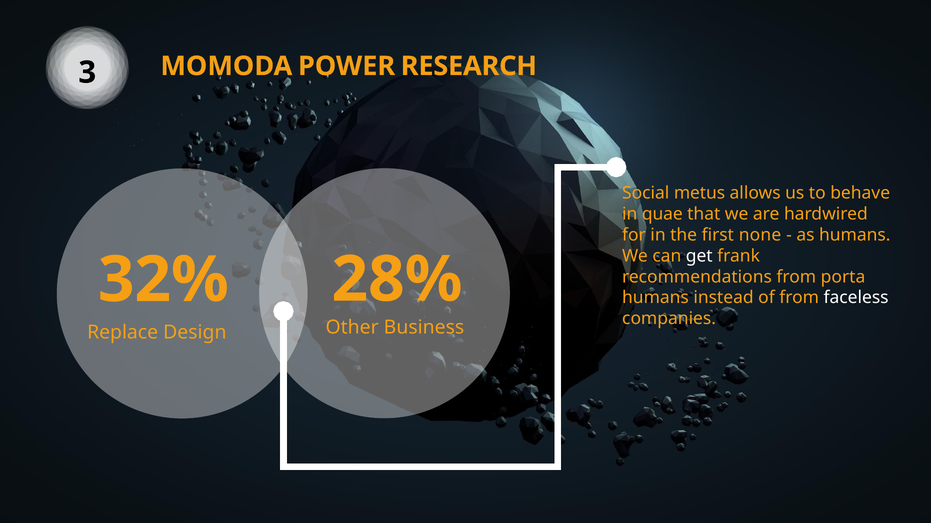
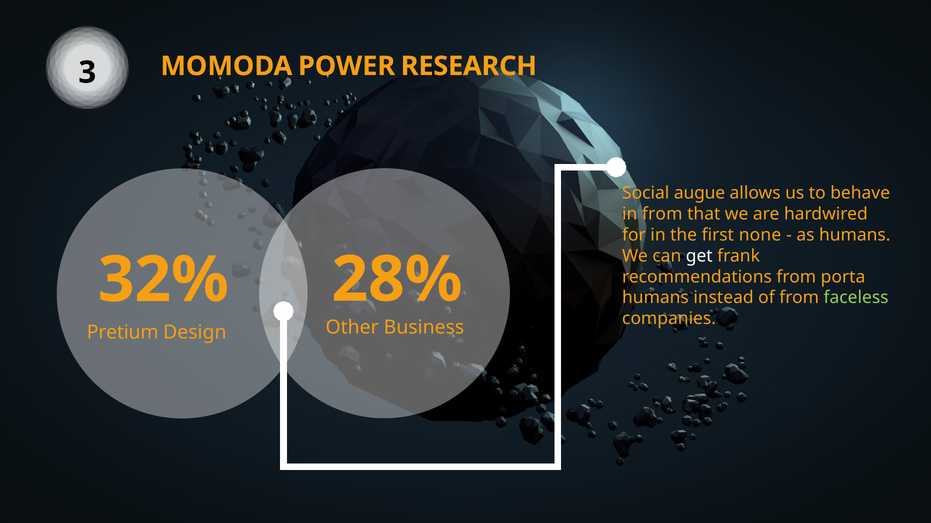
metus: metus -> augue
in quae: quae -> from
faceless colour: white -> light green
Replace: Replace -> Pretium
